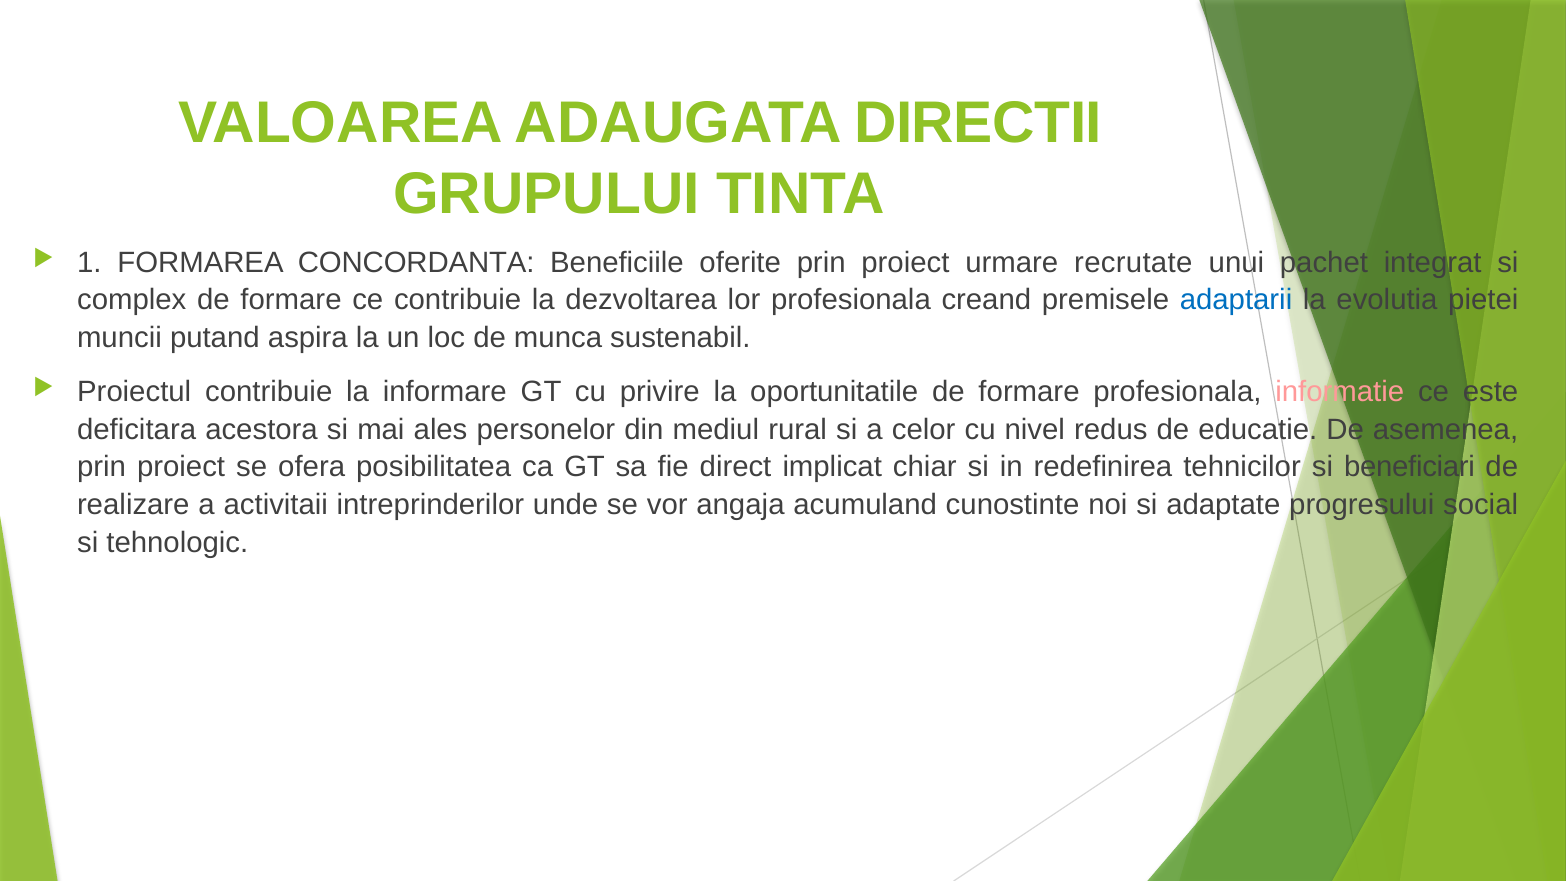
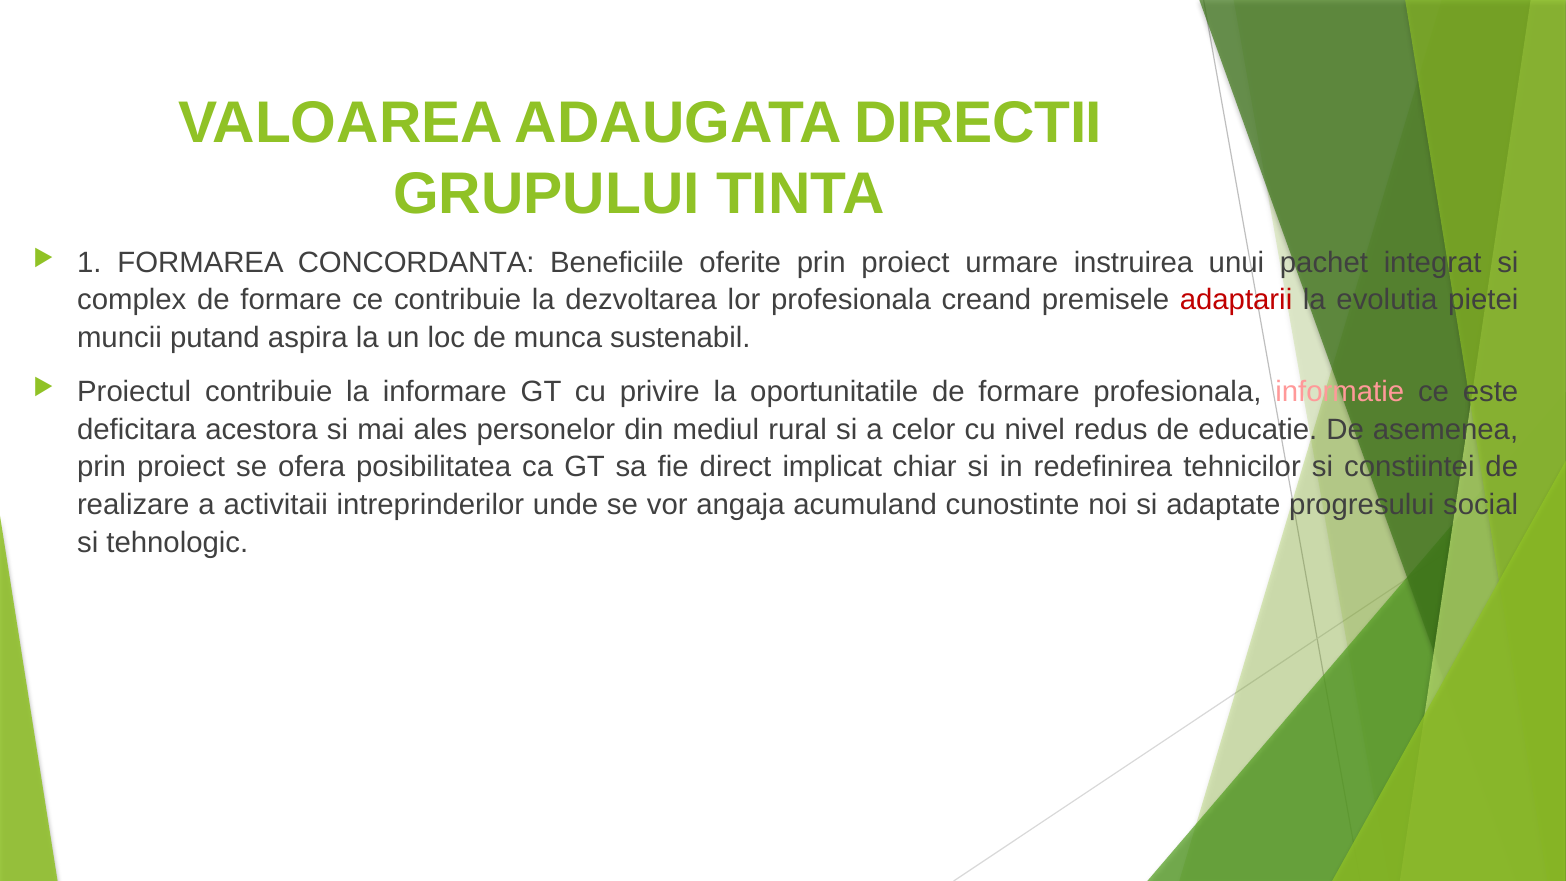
recrutate: recrutate -> instruirea
adaptarii colour: blue -> red
beneficiari: beneficiari -> constiintei
